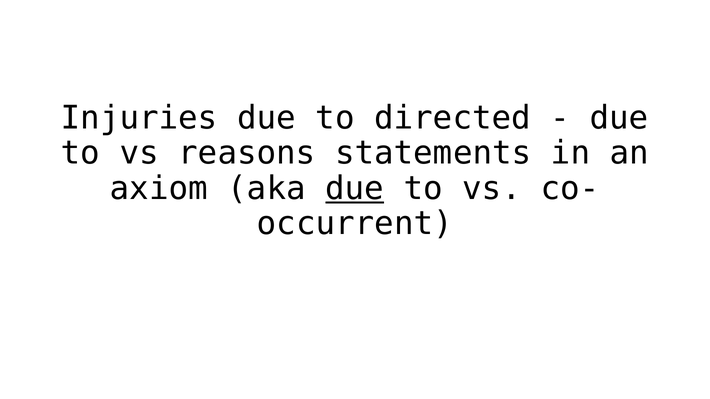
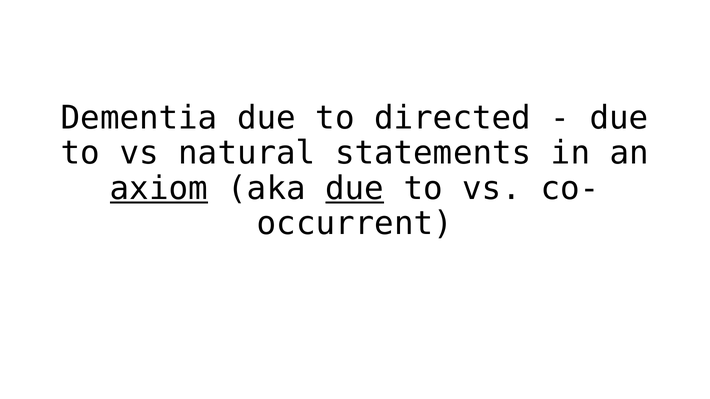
Injuries: Injuries -> Dementia
reasons: reasons -> natural
axiom underline: none -> present
